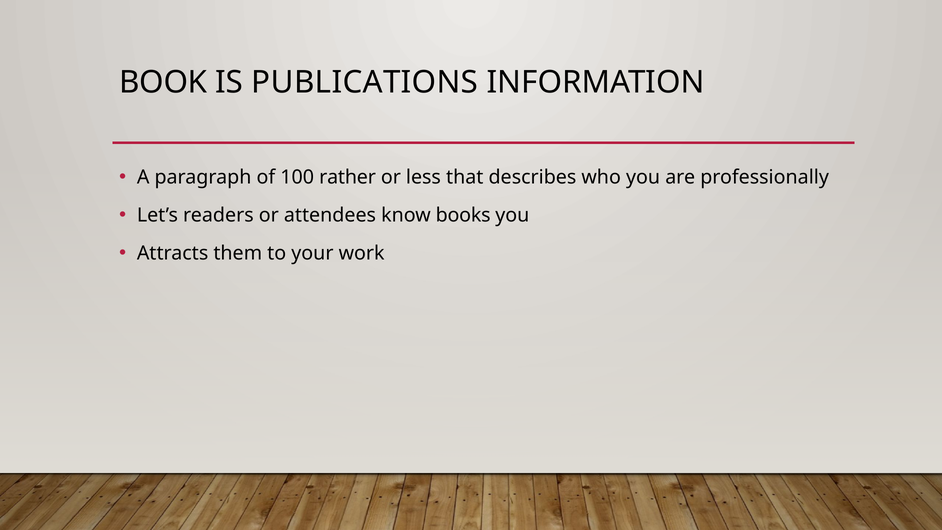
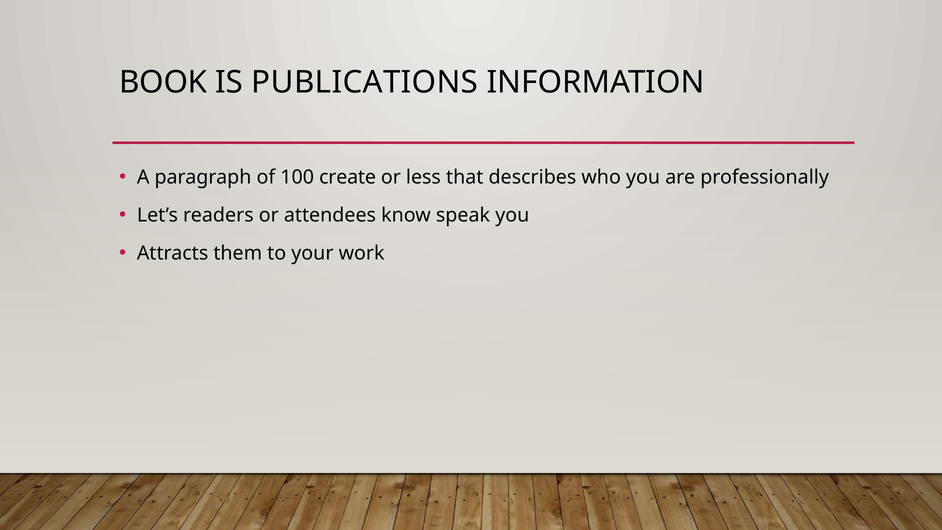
rather: rather -> create
books: books -> speak
